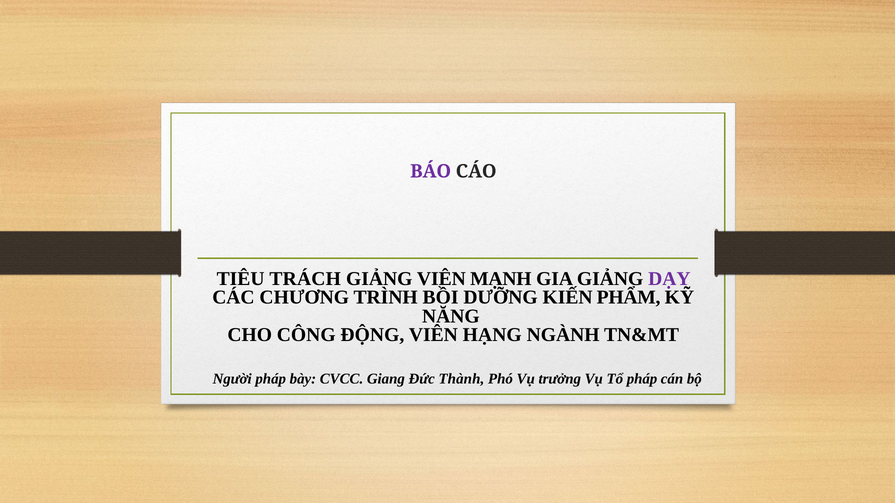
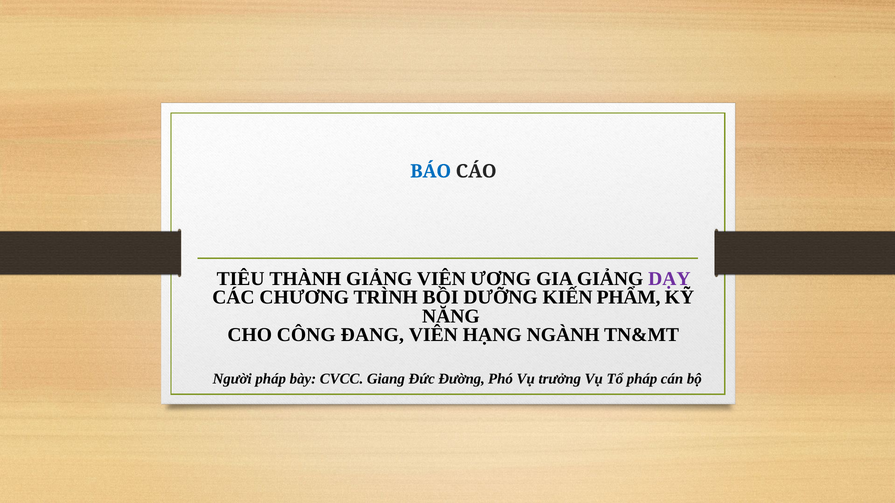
BÁO colour: purple -> blue
TRÁCH: TRÁCH -> THÀNH
MẠNH: MẠNH -> ƯƠNG
ĐỘNG: ĐỘNG -> ĐANG
Thành: Thành -> Đường
